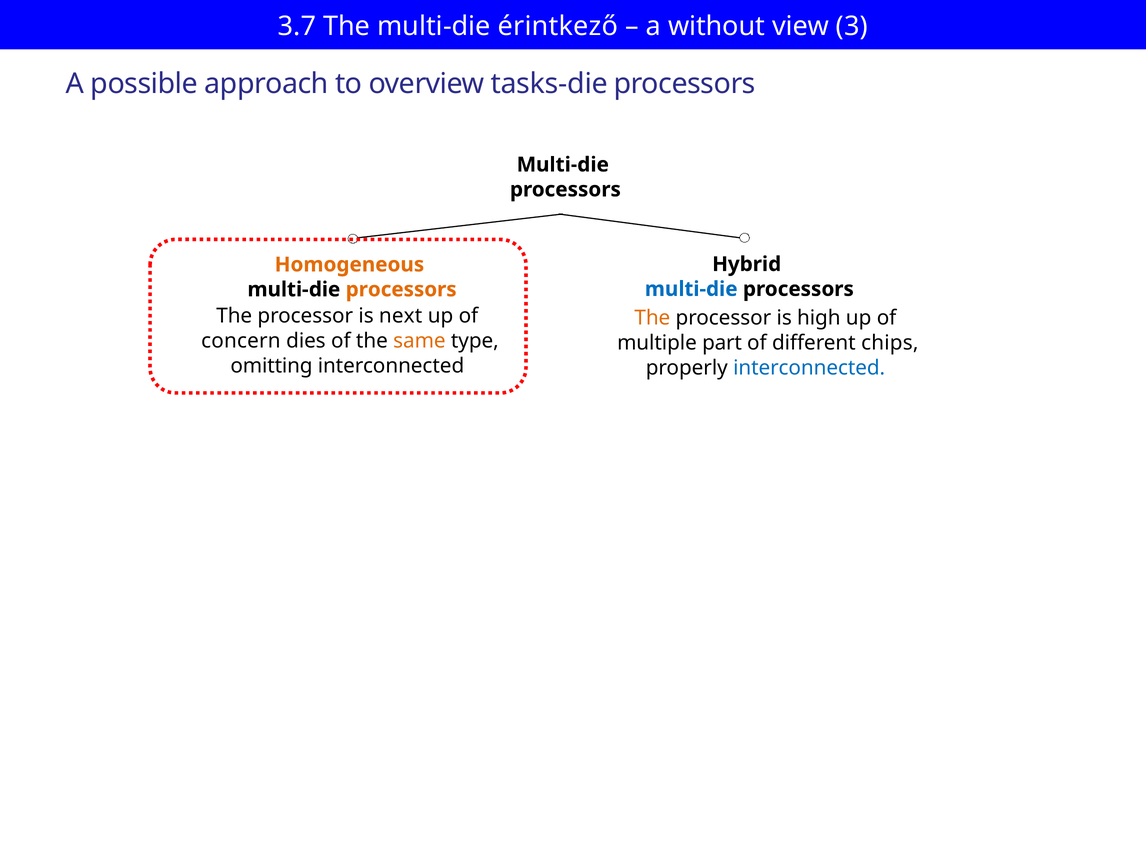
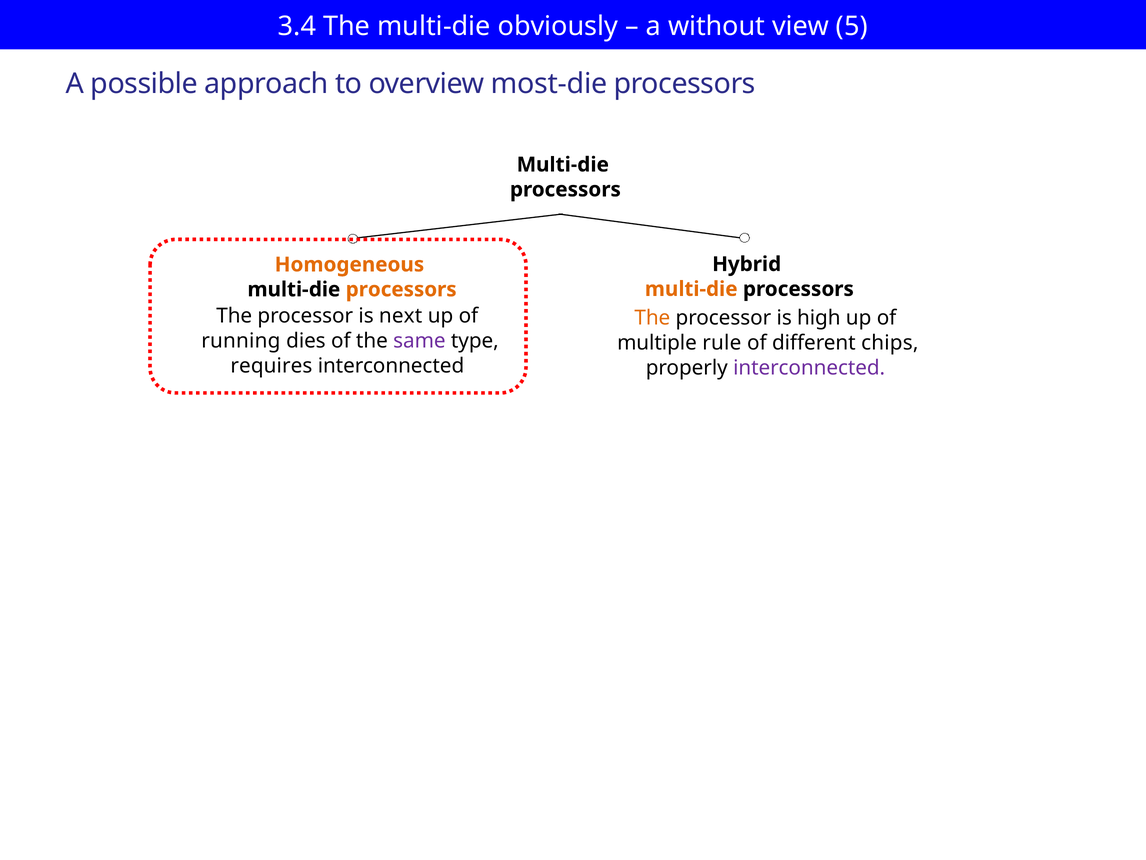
3.7: 3.7 -> 3.4
érintkező: érintkező -> obviously
3: 3 -> 5
tasks-die: tasks-die -> most-die
multi-die at (691, 289) colour: blue -> orange
concern: concern -> running
same colour: orange -> purple
part: part -> rule
omitting: omitting -> requires
interconnected at (809, 368) colour: blue -> purple
